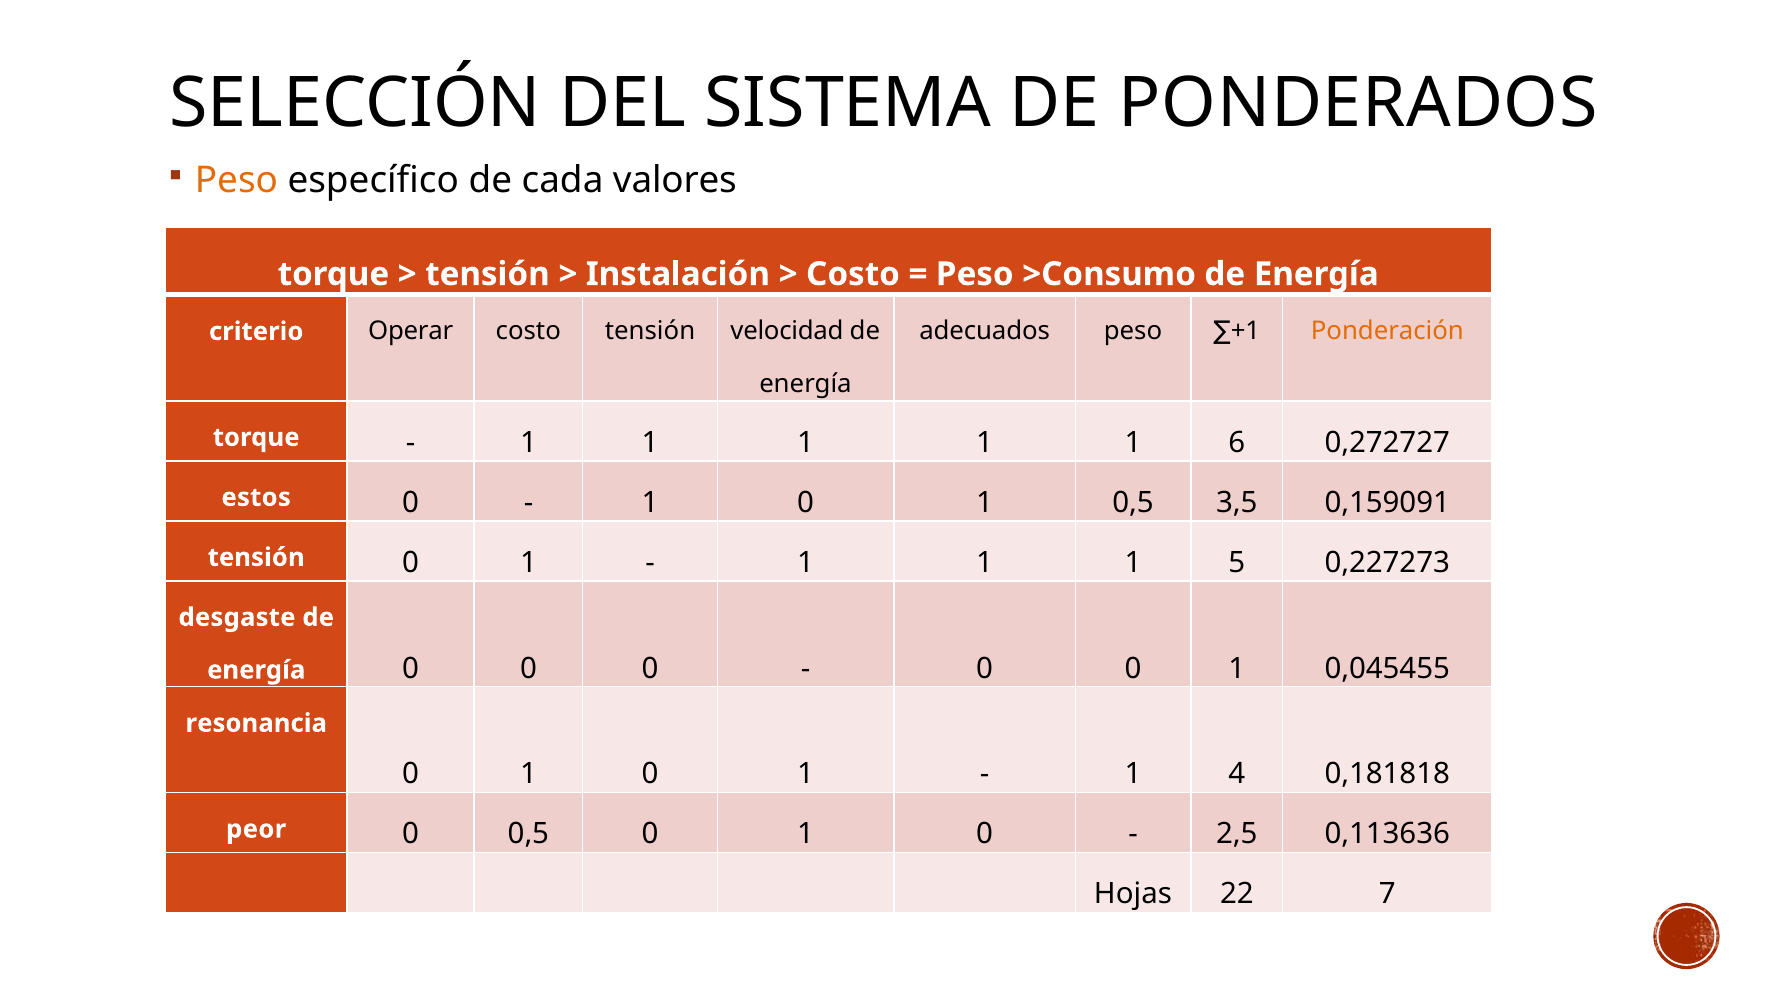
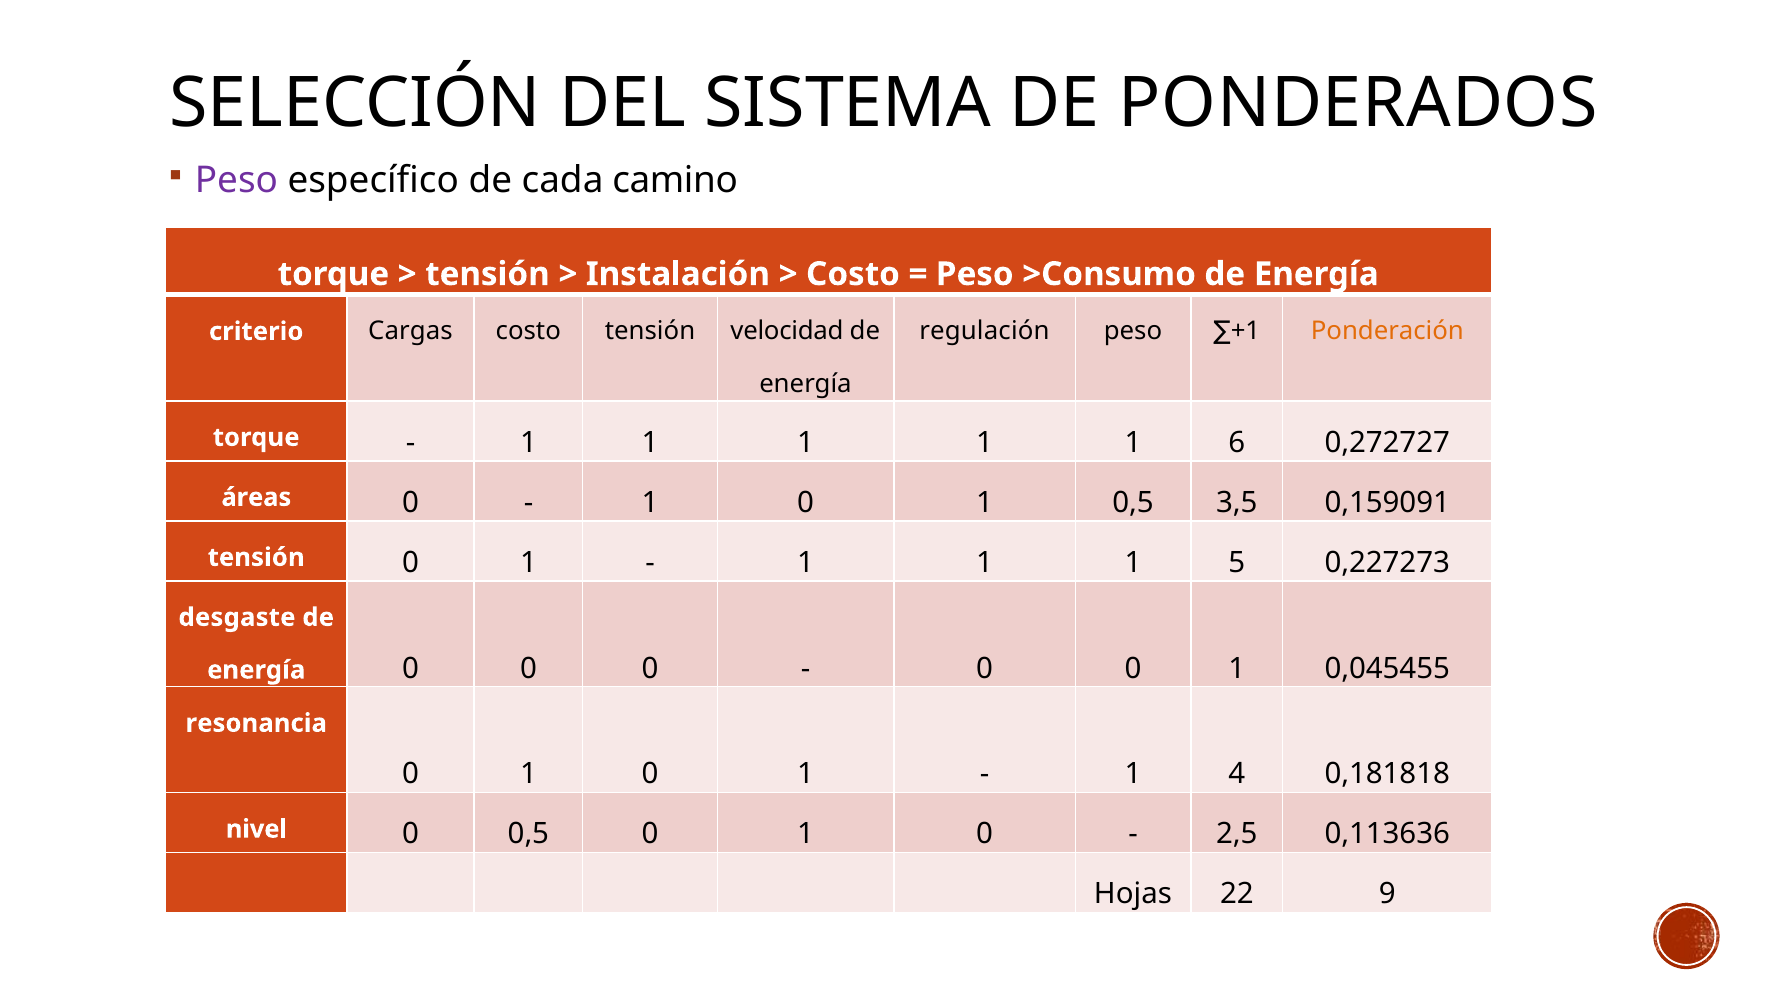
Peso at (236, 181) colour: orange -> purple
valores: valores -> camino
adecuados: adecuados -> regulación
Operar: Operar -> Cargas
estos: estos -> áreas
peor: peor -> nivel
7: 7 -> 9
